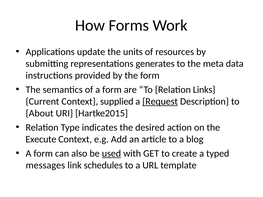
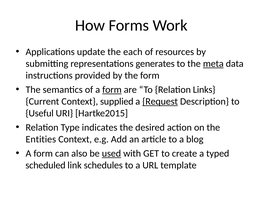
units: units -> each
meta underline: none -> present
form at (112, 90) underline: none -> present
About: About -> Useful
Execute: Execute -> Entities
messages: messages -> scheduled
